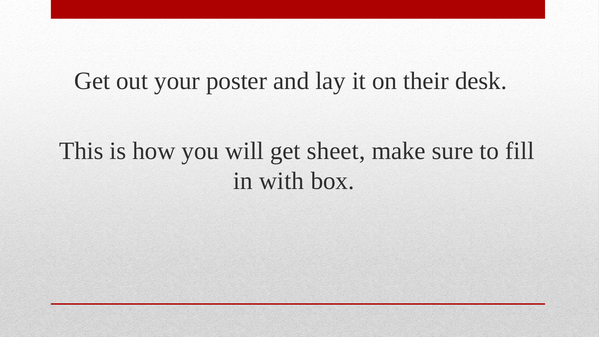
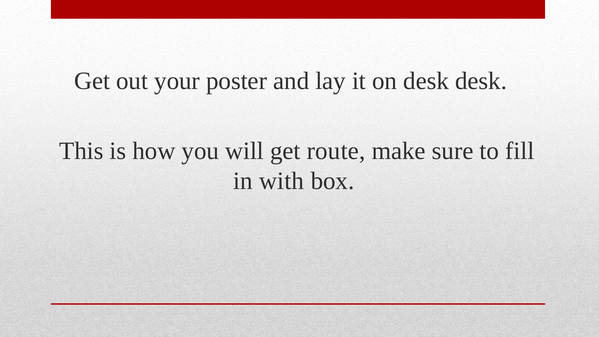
on their: their -> desk
sheet: sheet -> route
